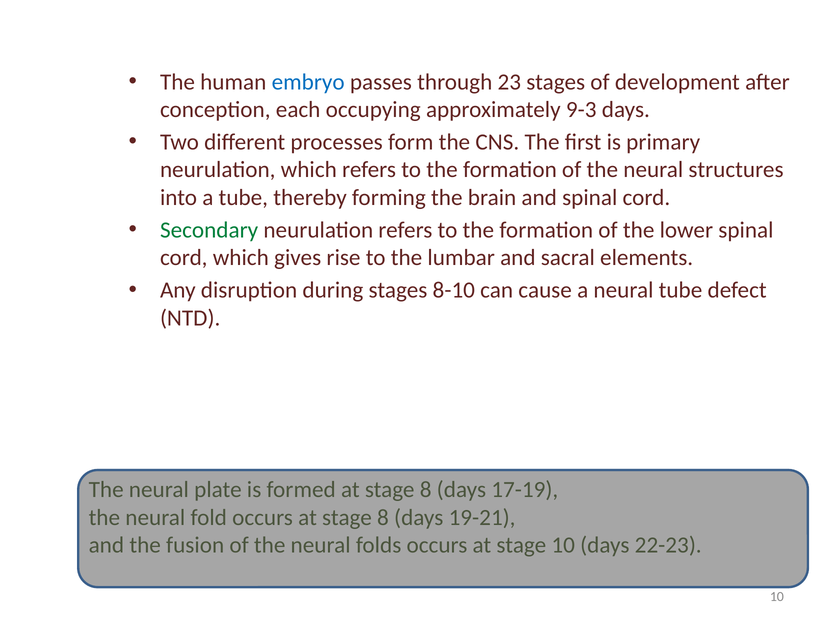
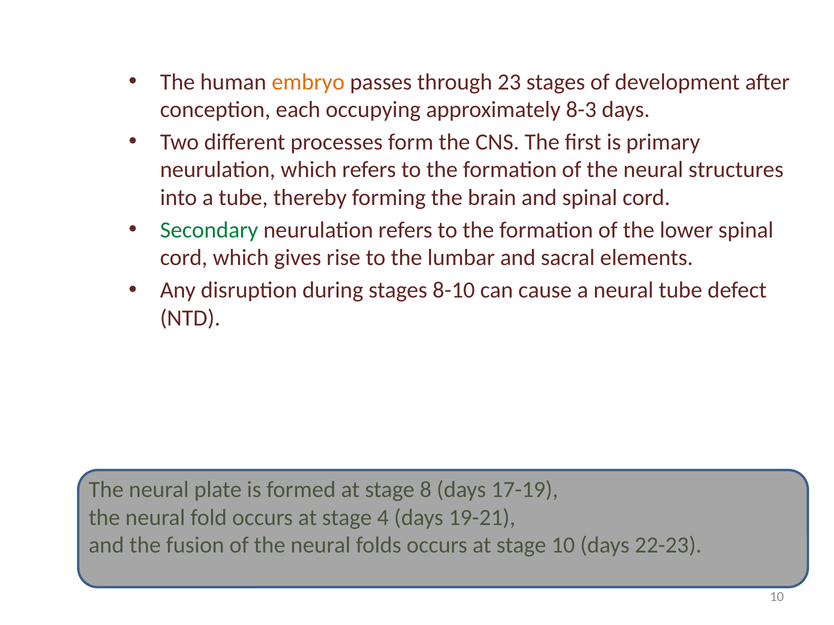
embryo colour: blue -> orange
9-3: 9-3 -> 8-3
occurs at stage 8: 8 -> 4
